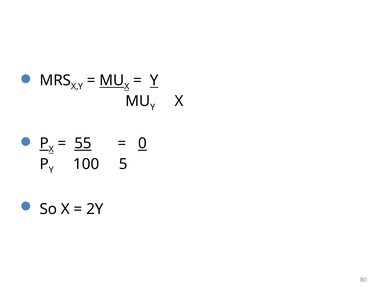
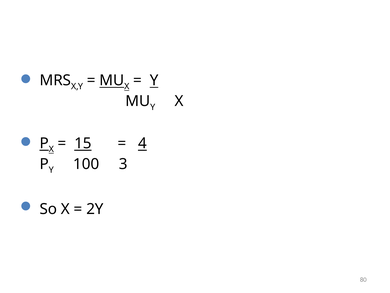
55: 55 -> 15
0: 0 -> 4
5: 5 -> 3
